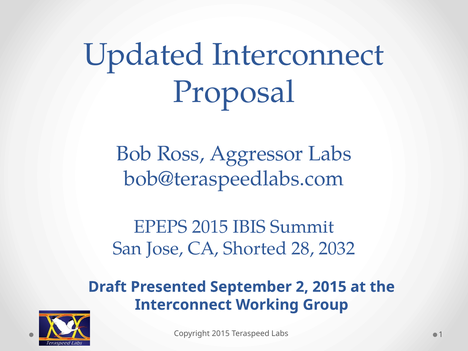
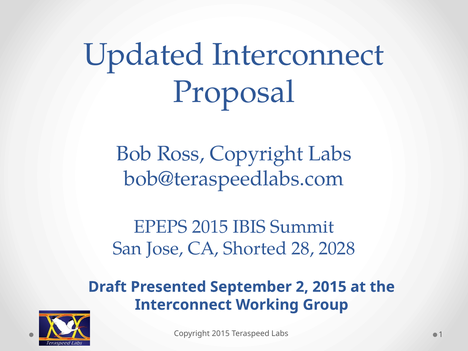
Ross Aggressor: Aggressor -> Copyright
2032: 2032 -> 2028
